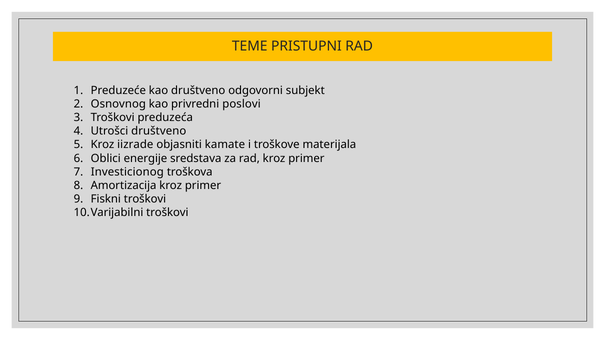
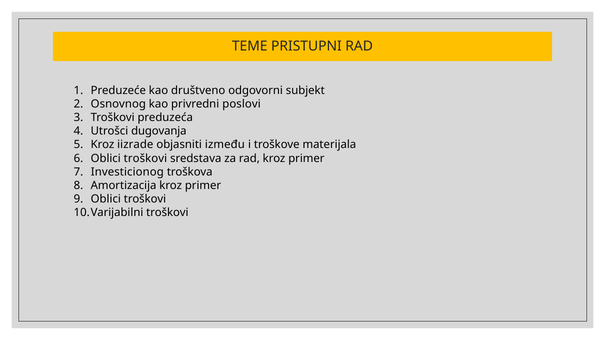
Utrošci društveno: društveno -> dugovanja
kamate: kamate -> između
energije at (145, 158): energije -> troškovi
Fiskni at (106, 199): Fiskni -> Oblici
